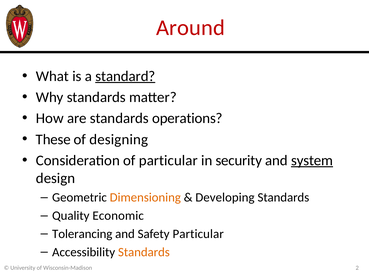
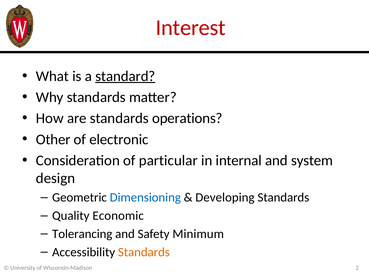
Around: Around -> Interest
These: These -> Other
designing: designing -> electronic
security: security -> internal
system underline: present -> none
Dimensioning colour: orange -> blue
Safety Particular: Particular -> Minimum
